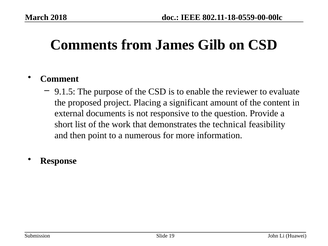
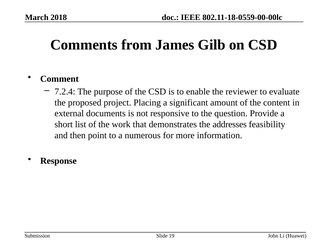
9.1.5: 9.1.5 -> 7.2.4
technical: technical -> addresses
